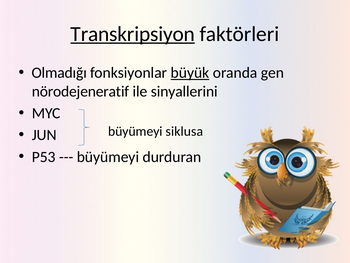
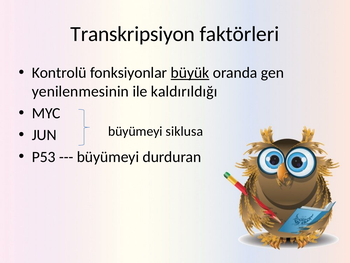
Transkripsiyon underline: present -> none
Olmadığı: Olmadığı -> Kontrolü
nörodejeneratif: nörodejeneratif -> yenilenmesinin
sinyallerini: sinyallerini -> kaldırıldığı
